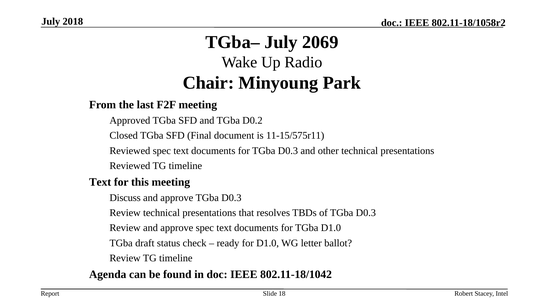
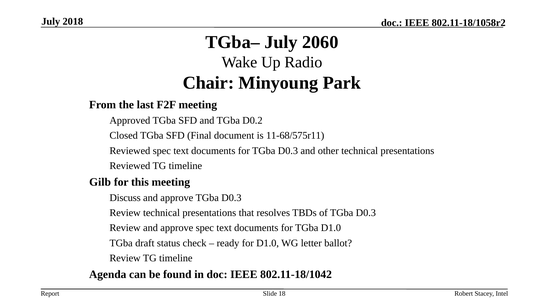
2069: 2069 -> 2060
11-15/575r11: 11-15/575r11 -> 11-68/575r11
Text at (100, 182): Text -> Gilb
